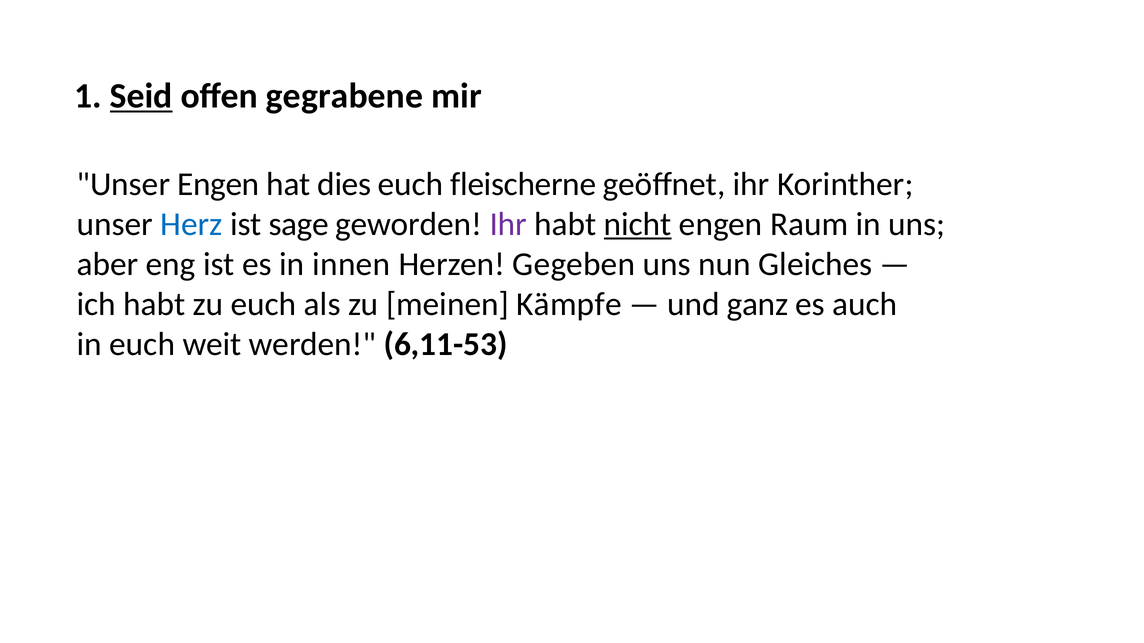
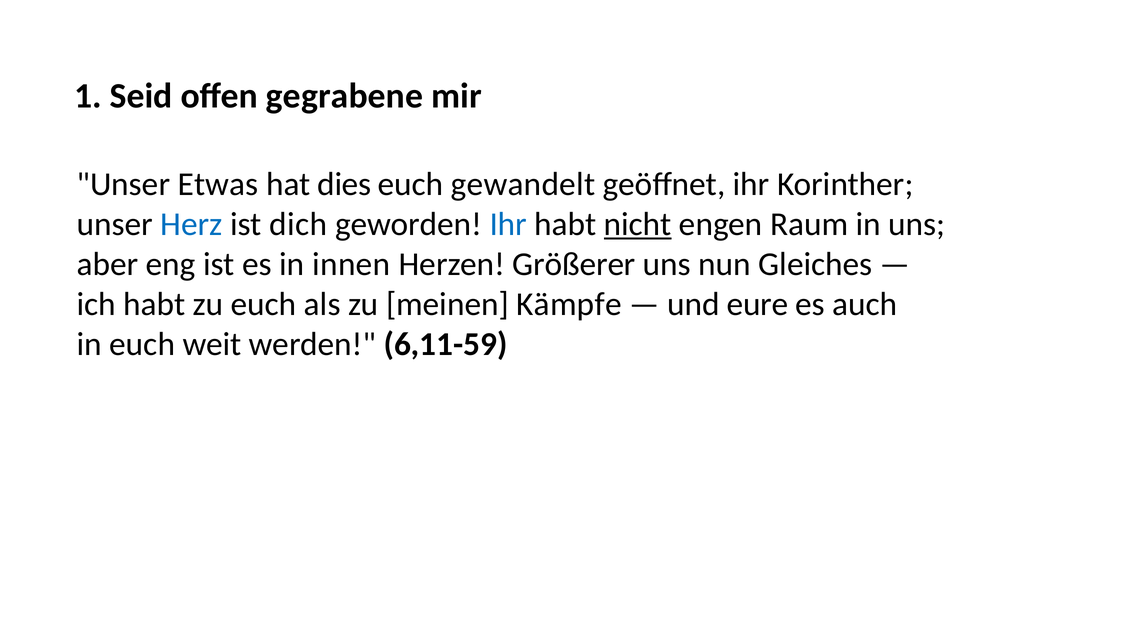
Seid underline: present -> none
Unser Engen: Engen -> Etwas
fleischerne: fleischerne -> gewandelt
sage: sage -> dich
Ihr at (508, 224) colour: purple -> blue
Gegeben: Gegeben -> Größerer
ganz: ganz -> eure
6,11-53: 6,11-53 -> 6,11-59
